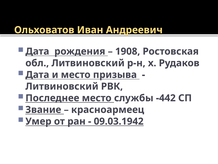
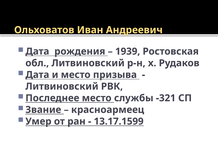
1908: 1908 -> 1939
-442: -442 -> -321
09.03.1942: 09.03.1942 -> 13.17.1599
